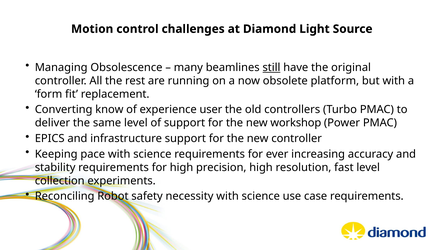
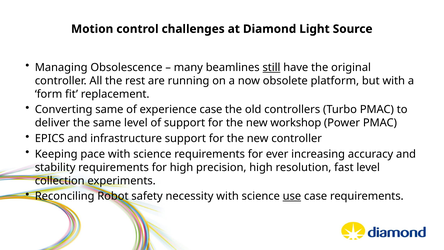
Converting know: know -> same
experience user: user -> case
use underline: none -> present
